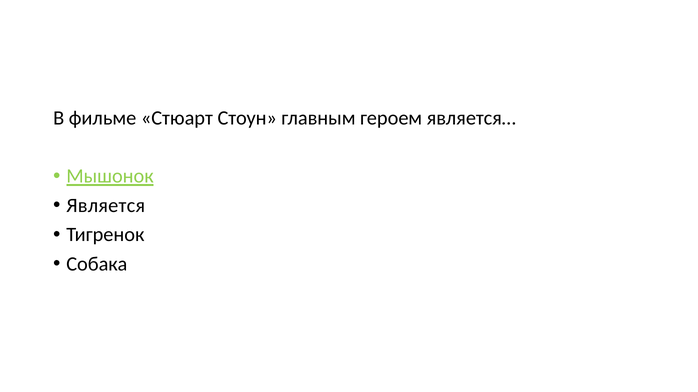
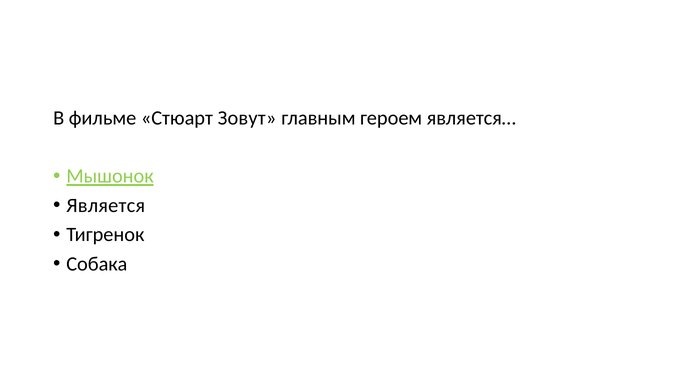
Стоун: Стоун -> Зовут
